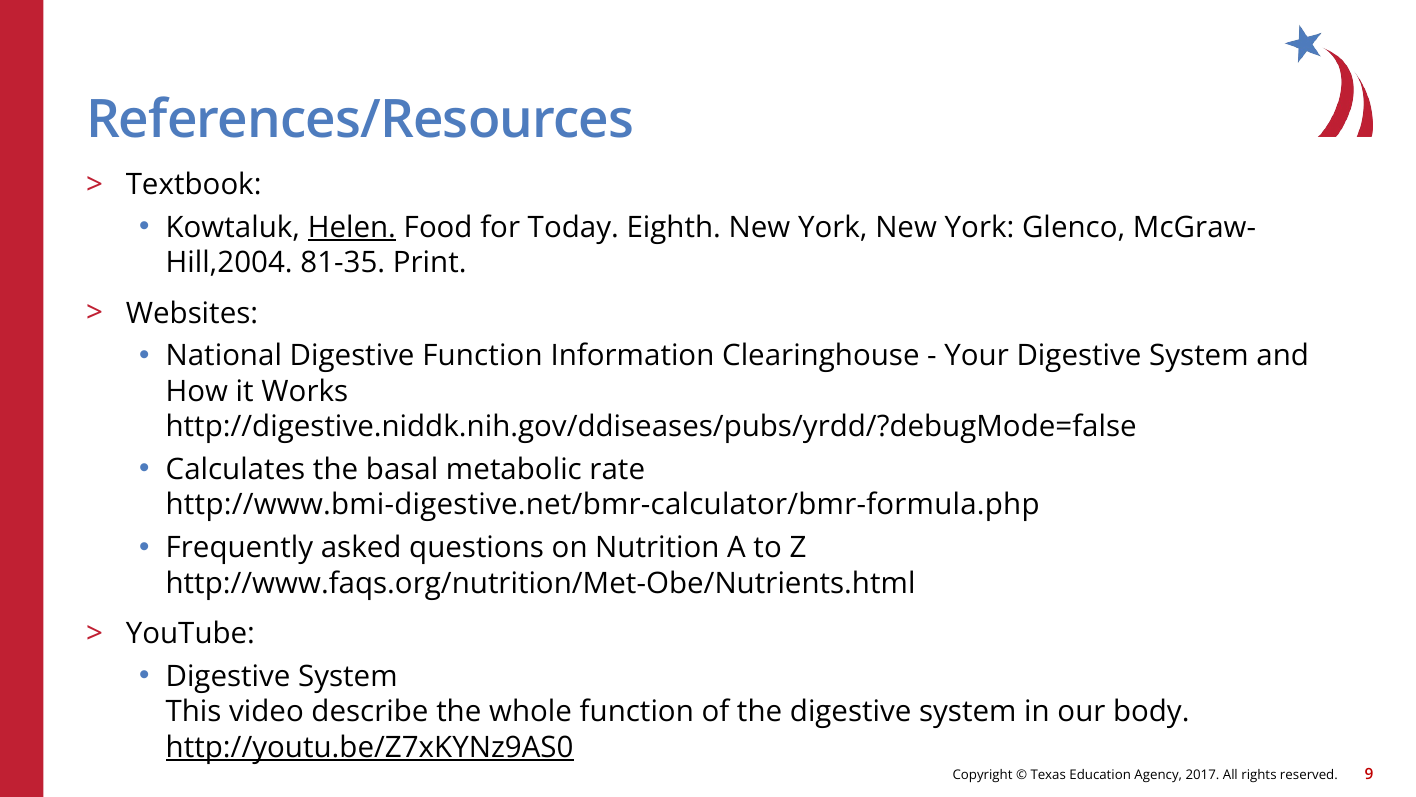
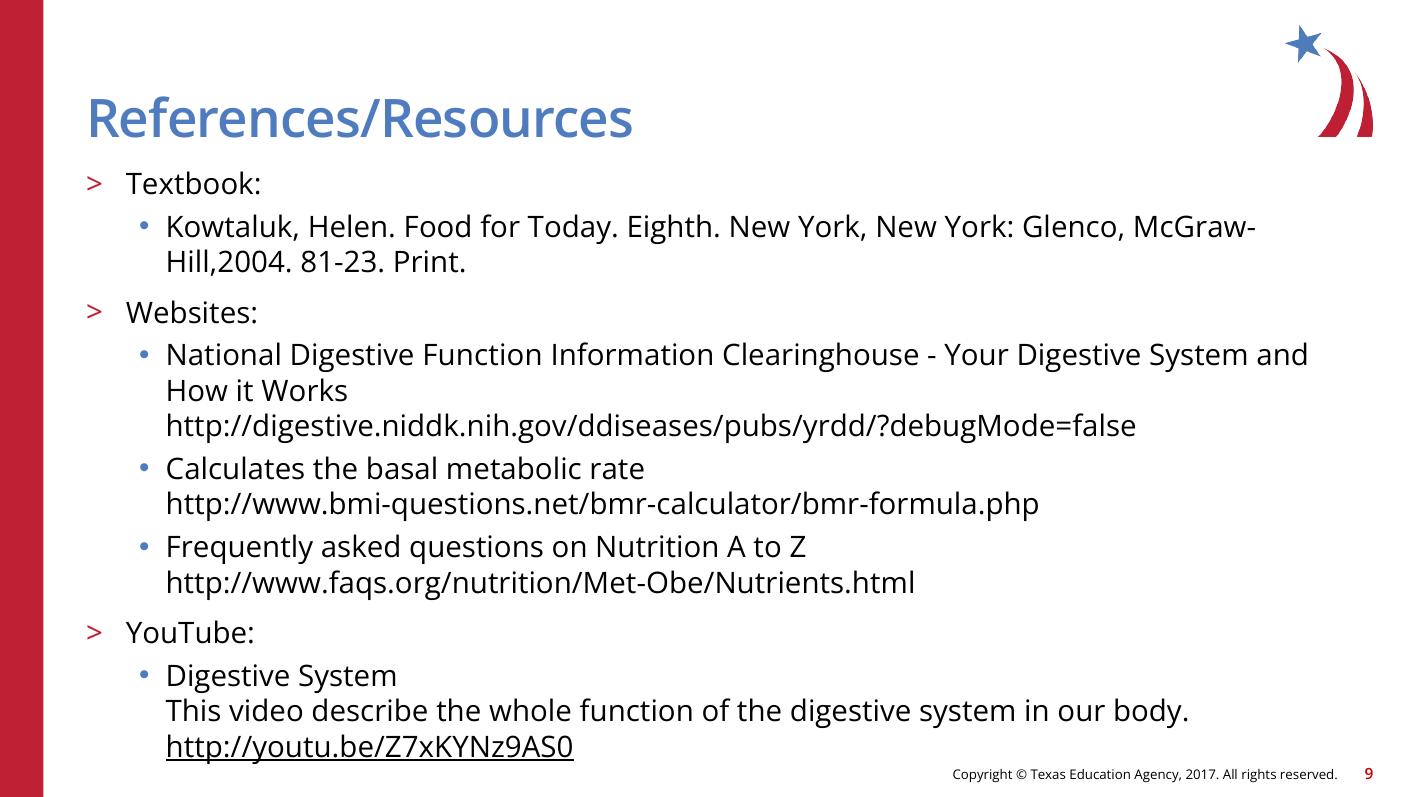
Helen underline: present -> none
81-35: 81-35 -> 81-23
http://www.bmi-digestive.net/bmr-calculator/bmr-formula.php: http://www.bmi-digestive.net/bmr-calculator/bmr-formula.php -> http://www.bmi-questions.net/bmr-calculator/bmr-formula.php
